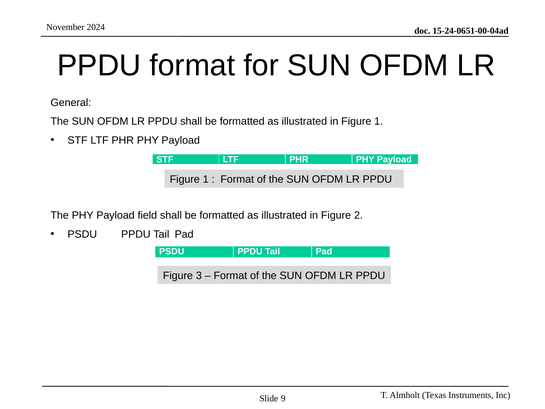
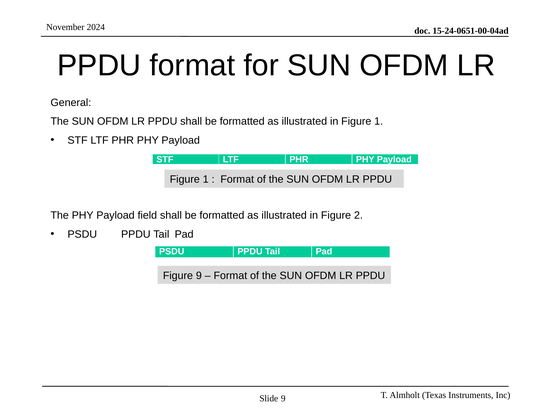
Figure 3: 3 -> 9
